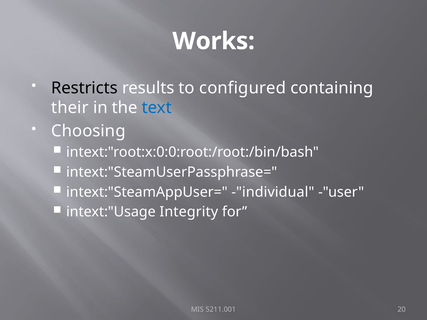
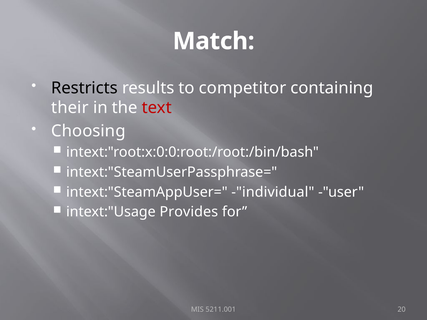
Works: Works -> Match
configured: configured -> competitor
text colour: blue -> red
Integrity: Integrity -> Provides
